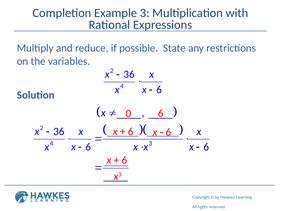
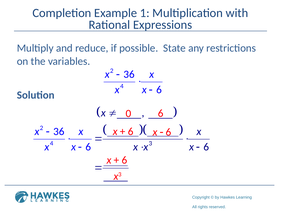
Example 3: 3 -> 1
